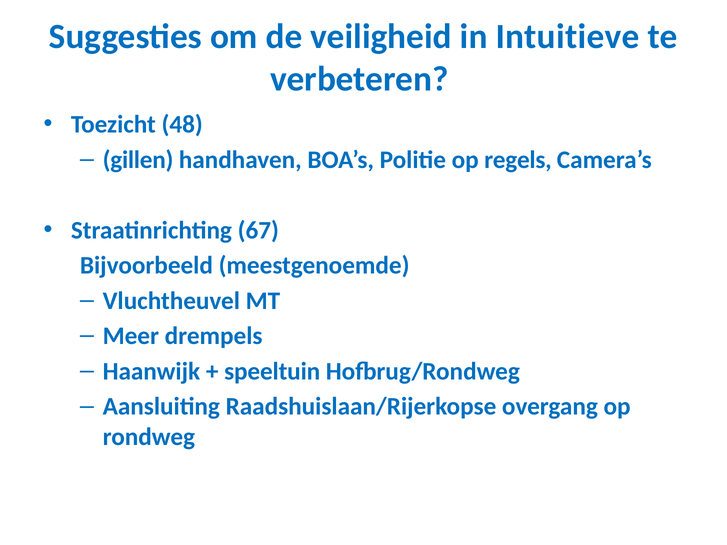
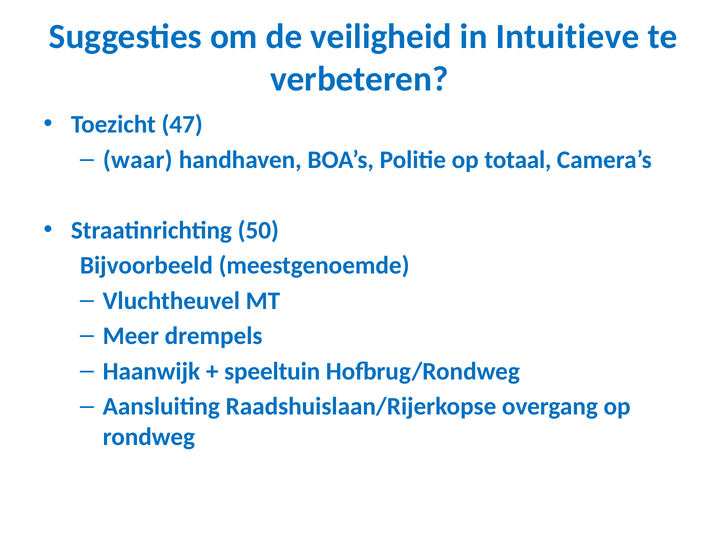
48: 48 -> 47
gillen: gillen -> waar
regels: regels -> totaal
67: 67 -> 50
